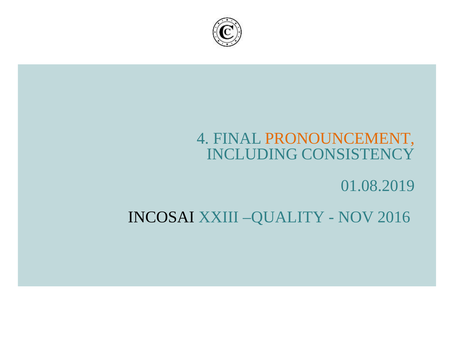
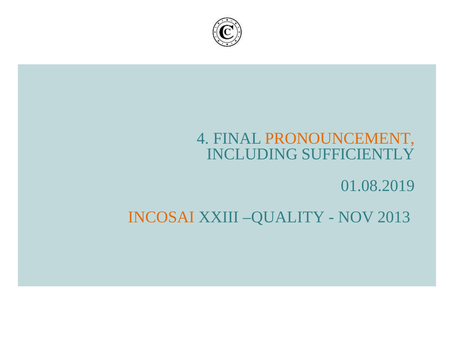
CONSISTENCY: CONSISTENCY -> SUFFICIENTLY
INCOSAI colour: black -> orange
2016: 2016 -> 2013
